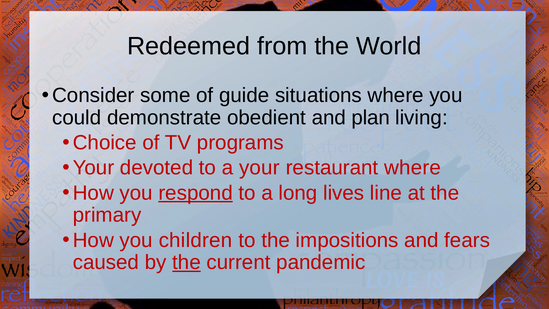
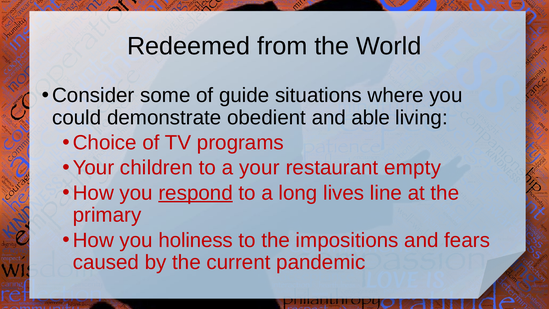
plan: plan -> able
devoted: devoted -> children
restaurant where: where -> empty
children: children -> holiness
the at (186, 262) underline: present -> none
